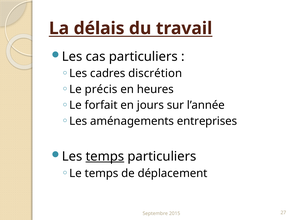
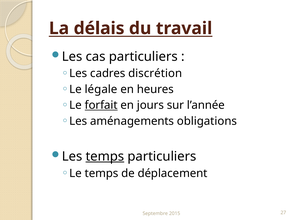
précis: précis -> légale
forfait underline: none -> present
entreprises: entreprises -> obligations
